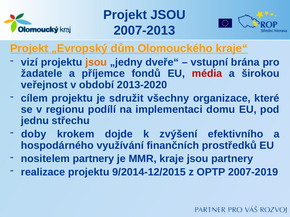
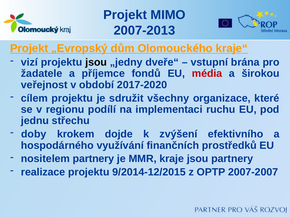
Projekt JSOU: JSOU -> MIMO
jsou at (96, 62) colour: orange -> black
2013-2020: 2013-2020 -> 2017-2020
domu: domu -> ruchu
2007-2019: 2007-2019 -> 2007-2007
